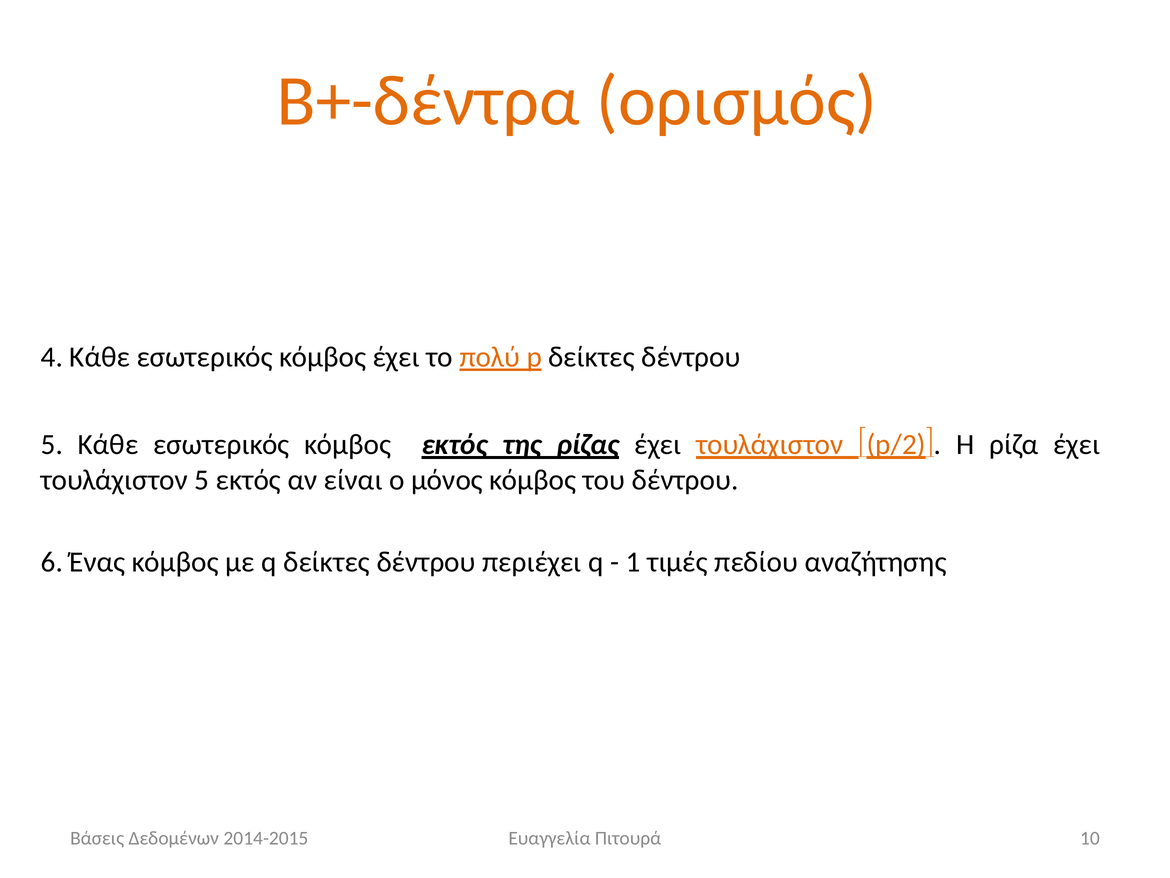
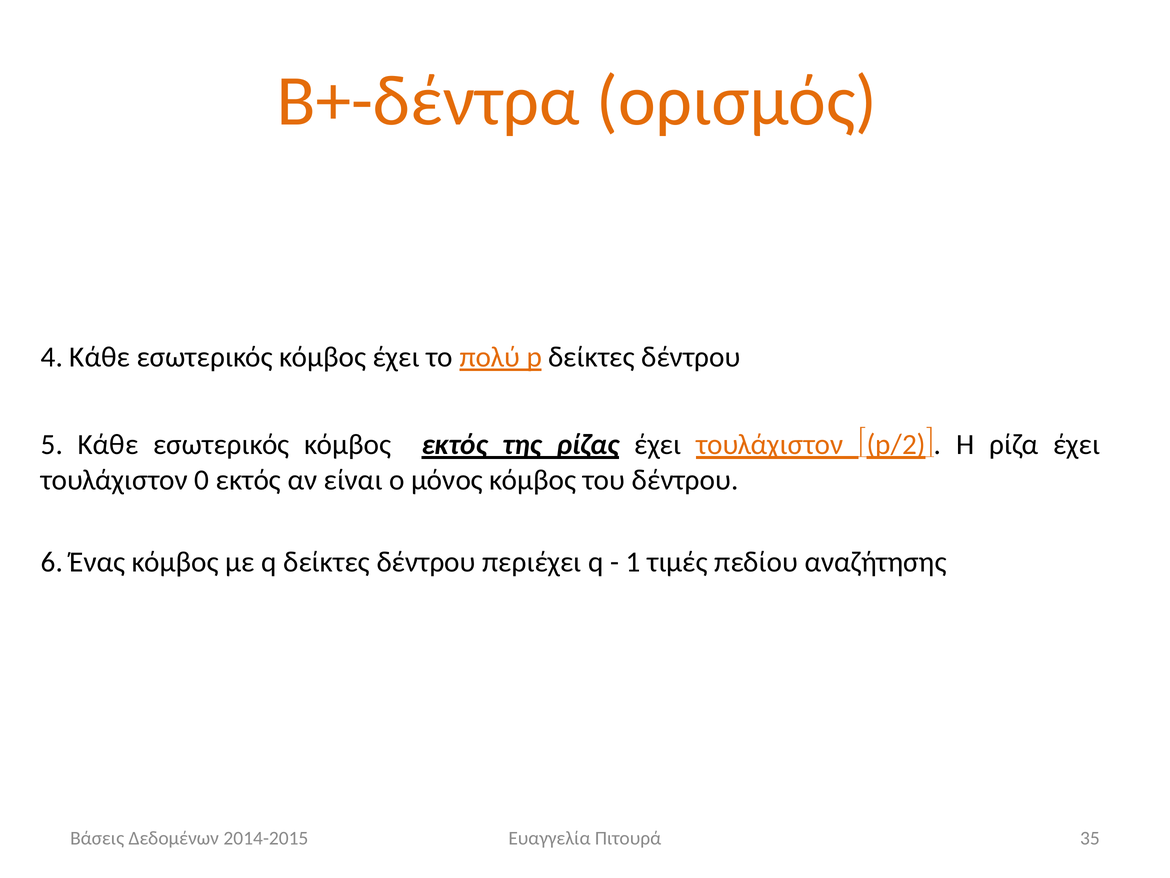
τουλάχιστον 5: 5 -> 0
10: 10 -> 35
